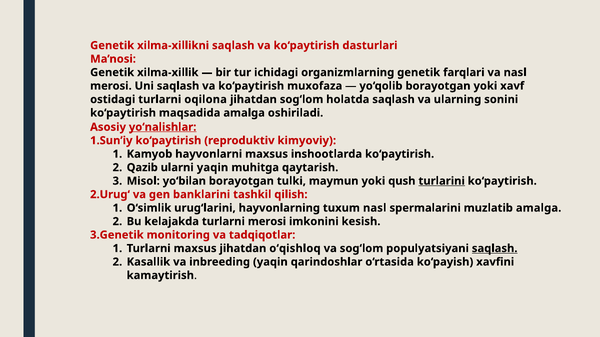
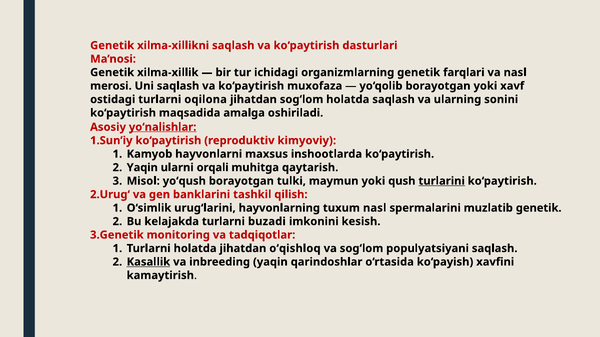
Qazib at (142, 168): Qazib -> Yaqin
ularni yaqin: yaqin -> orqali
yo‘bilan: yo‘bilan -> yo‘qush
muzlatib amalga: amalga -> genetik
turlarni merosi: merosi -> buzadi
Turlarni maxsus: maxsus -> holatda
saqlash at (495, 249) underline: present -> none
Kasallik underline: none -> present
